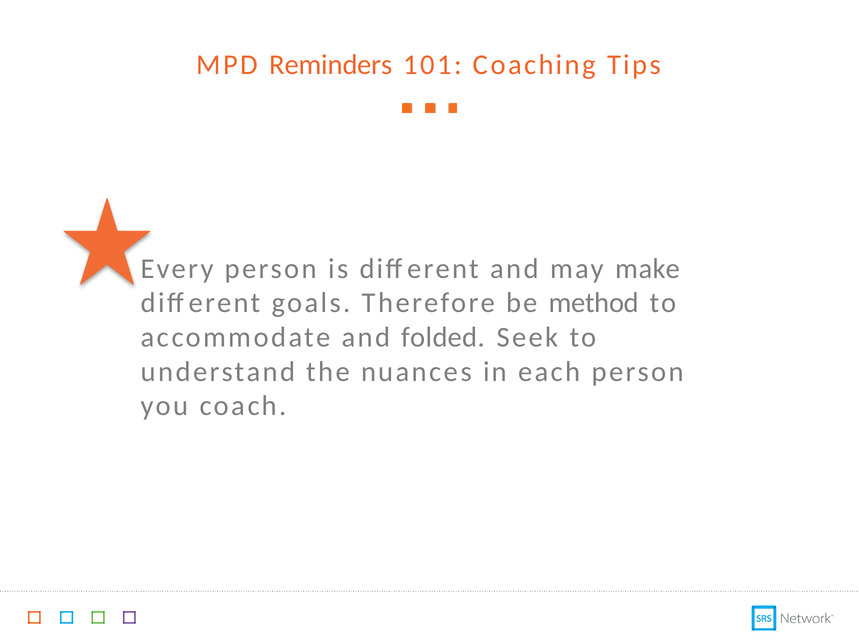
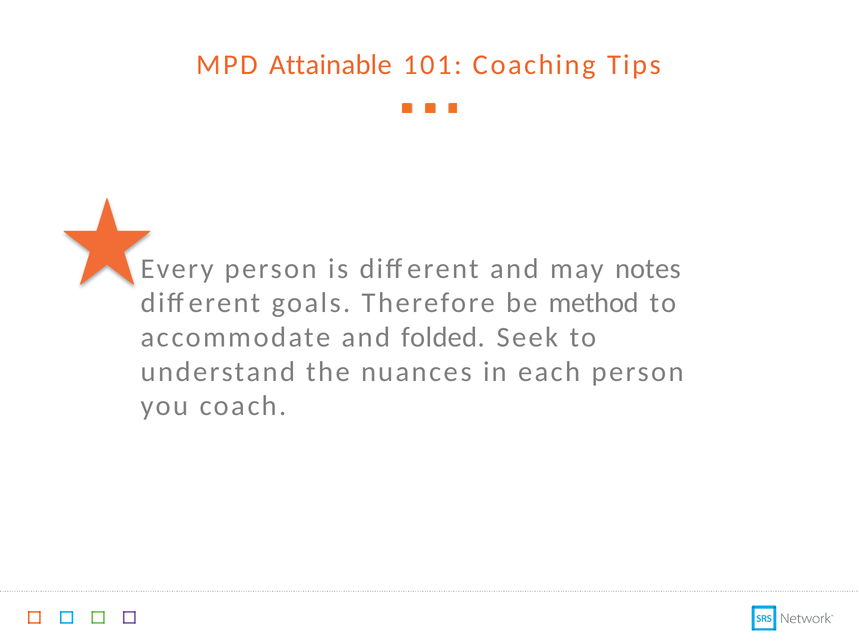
Reminders: Reminders -> Attainable
make: make -> notes
